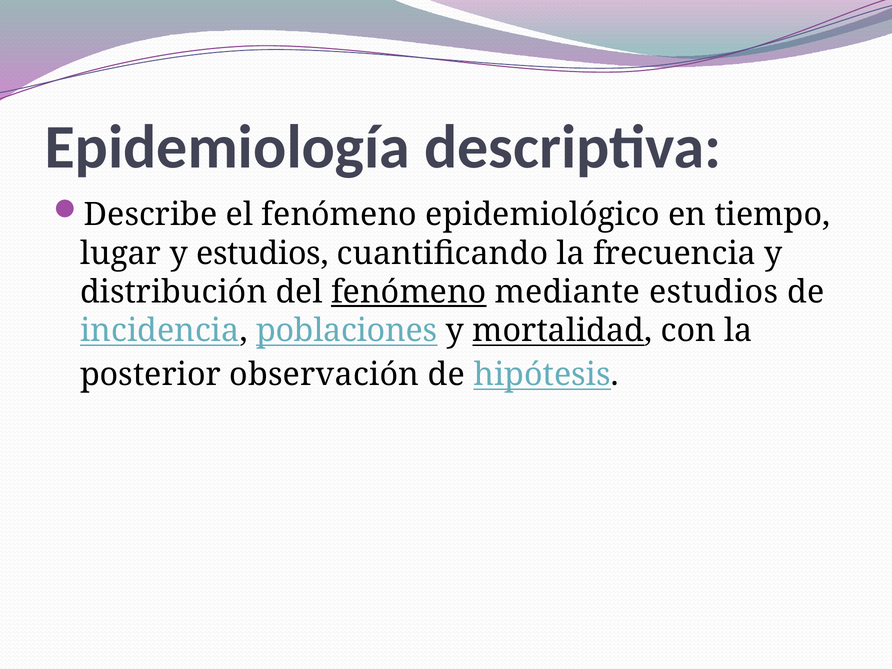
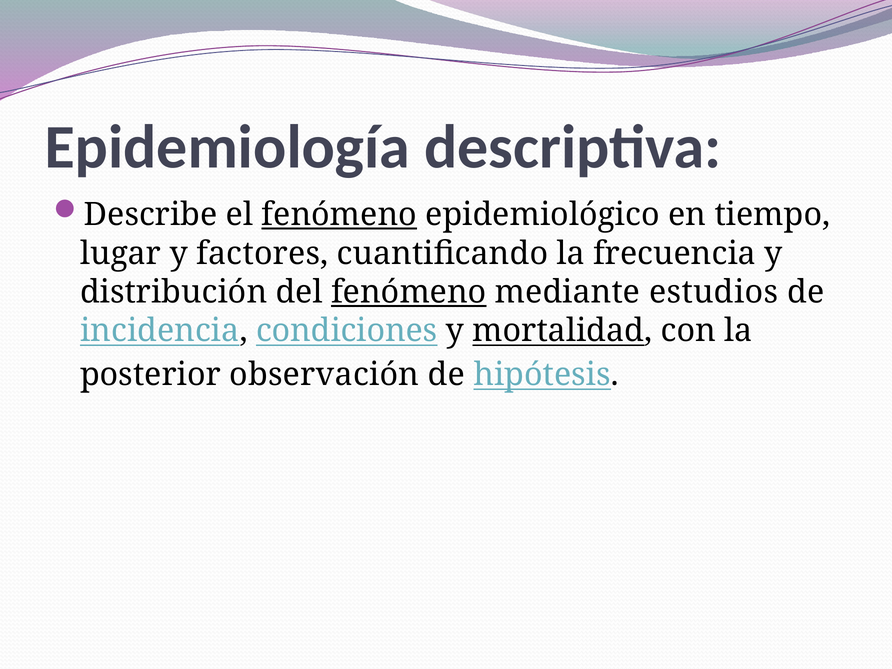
fenómeno at (339, 215) underline: none -> present
y estudios: estudios -> factores
poblaciones: poblaciones -> condiciones
